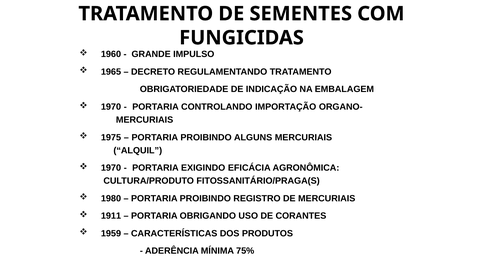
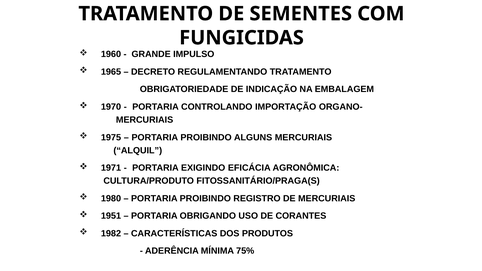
1970 at (111, 168): 1970 -> 1971
1911: 1911 -> 1951
1959: 1959 -> 1982
